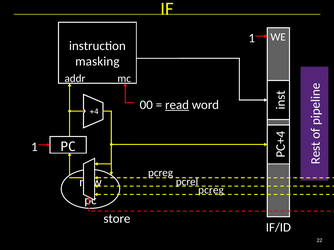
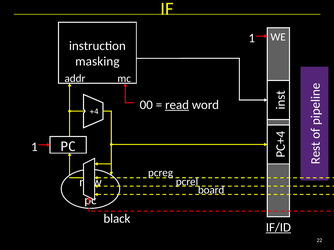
pcreg at (211, 190): pcreg -> board
store: store -> black
IF/ID underline: none -> present
